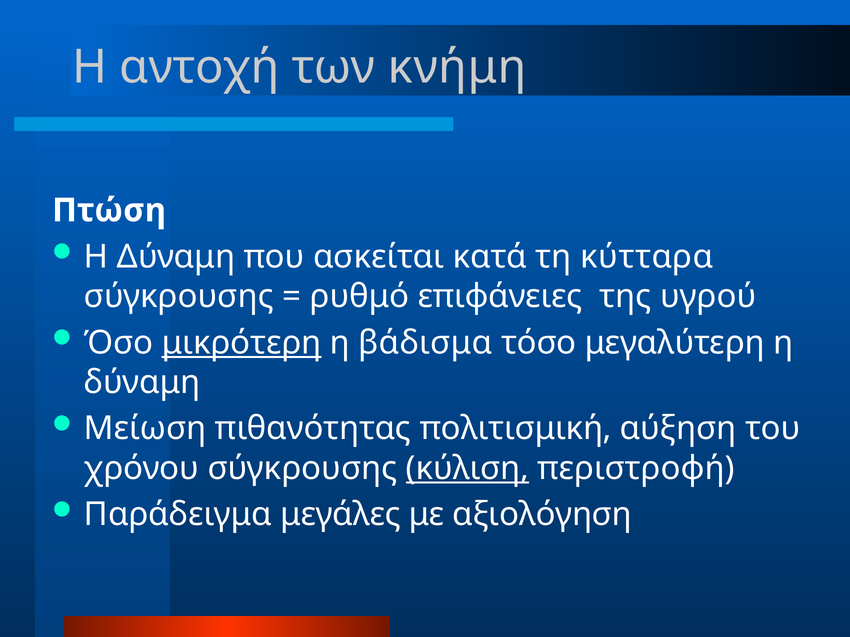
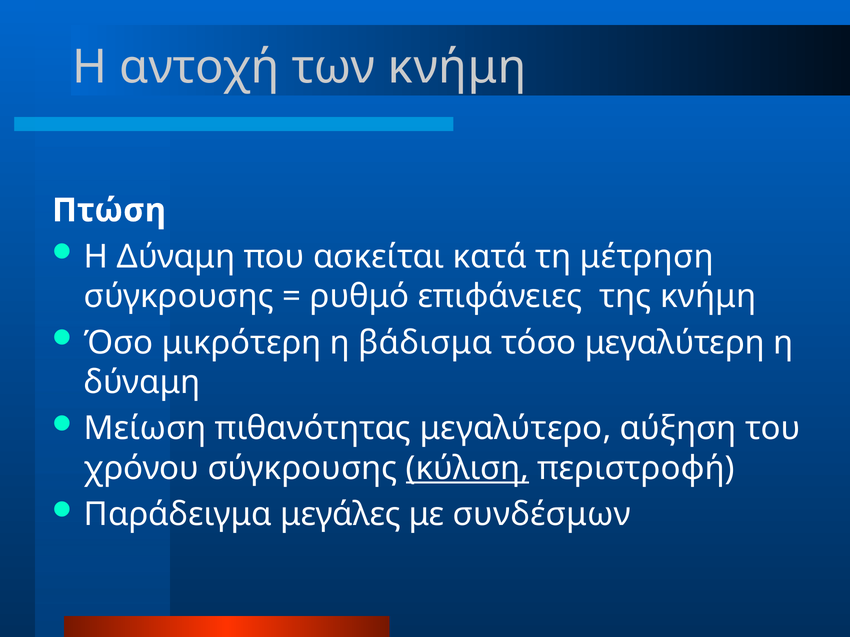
κύτταρα: κύτταρα -> μέτρηση
της υγρού: υγρού -> κνήμη
μικρότερη underline: present -> none
πολιτισμική: πολιτισμική -> μεγαλύτερο
αξιολόγηση: αξιολόγηση -> συνδέσμων
